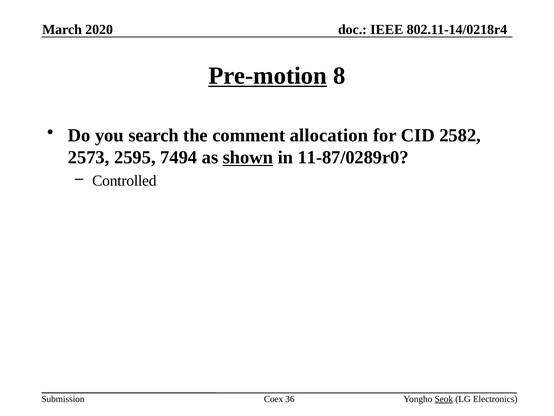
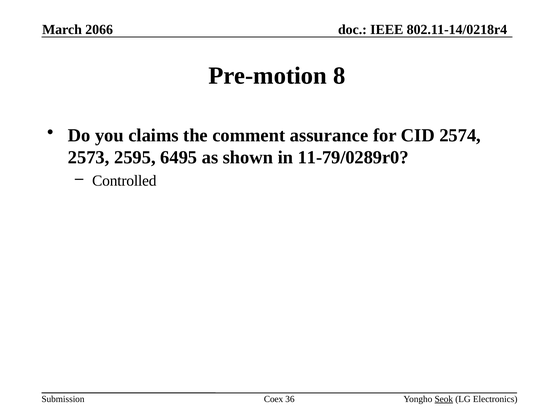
2020: 2020 -> 2066
Pre-motion underline: present -> none
search: search -> claims
allocation: allocation -> assurance
2582: 2582 -> 2574
7494: 7494 -> 6495
shown underline: present -> none
11-87/0289r0: 11-87/0289r0 -> 11-79/0289r0
